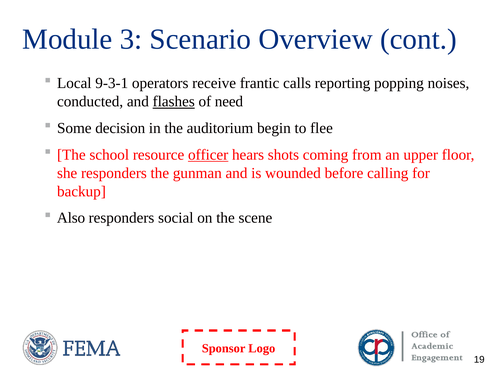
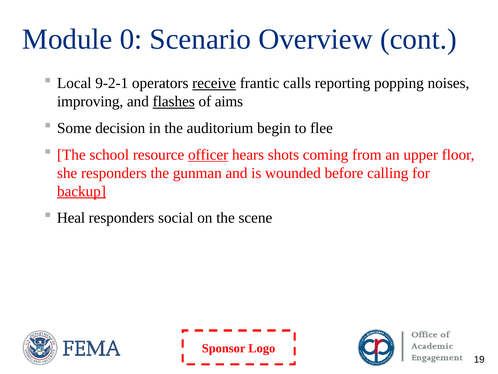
3: 3 -> 0
9-3-1: 9-3-1 -> 9-2-1
receive underline: none -> present
conducted: conducted -> improving
need: need -> aims
backup underline: none -> present
Also: Also -> Heal
